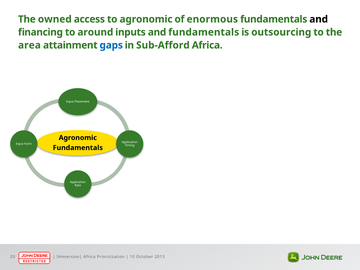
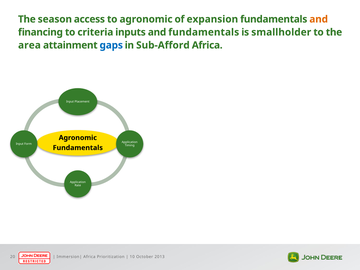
owned: owned -> season
enormous: enormous -> expansion
and at (319, 19) colour: black -> orange
around: around -> criteria
outsourcing: outsourcing -> smallholder
